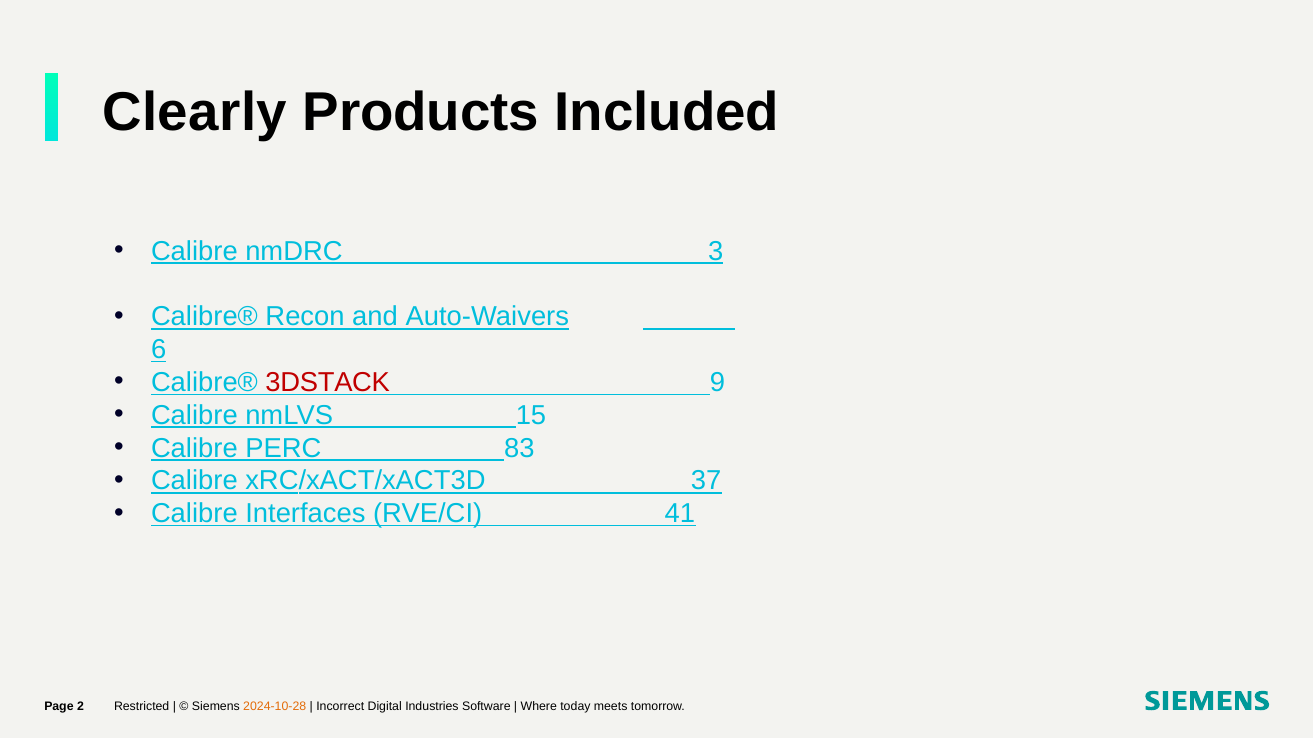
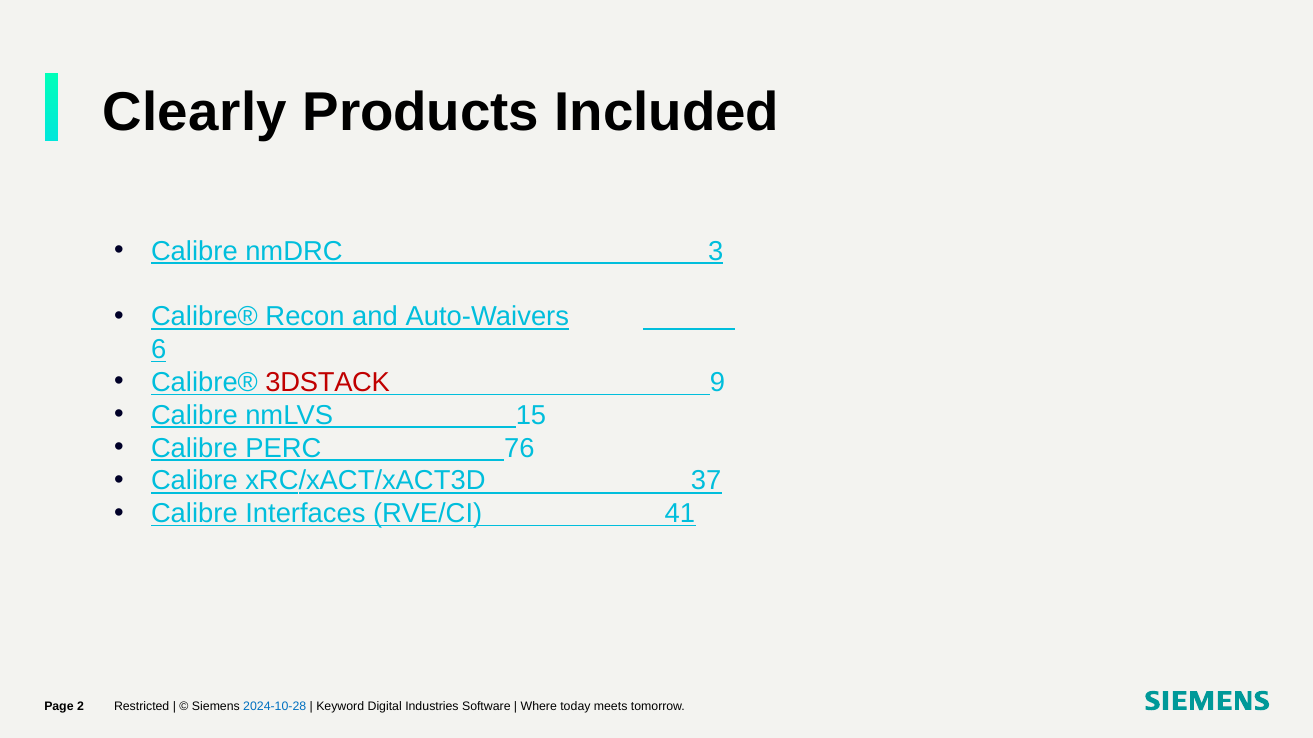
83: 83 -> 76
2024-10-28 colour: orange -> blue
Incorrect: Incorrect -> Keyword
